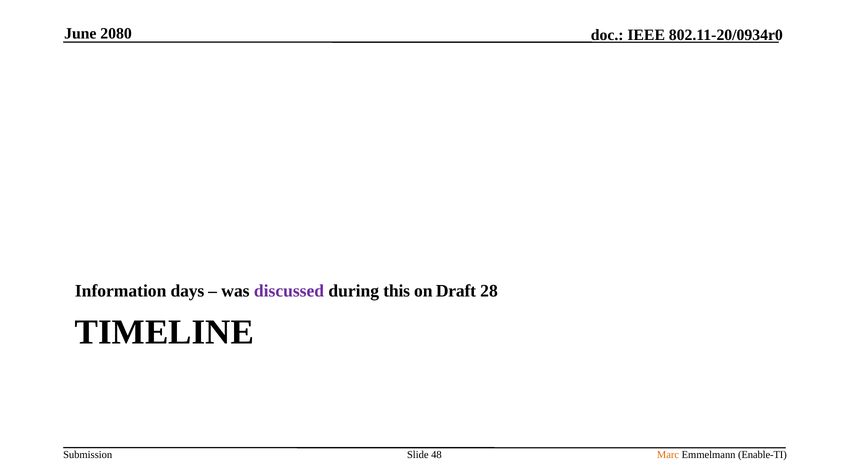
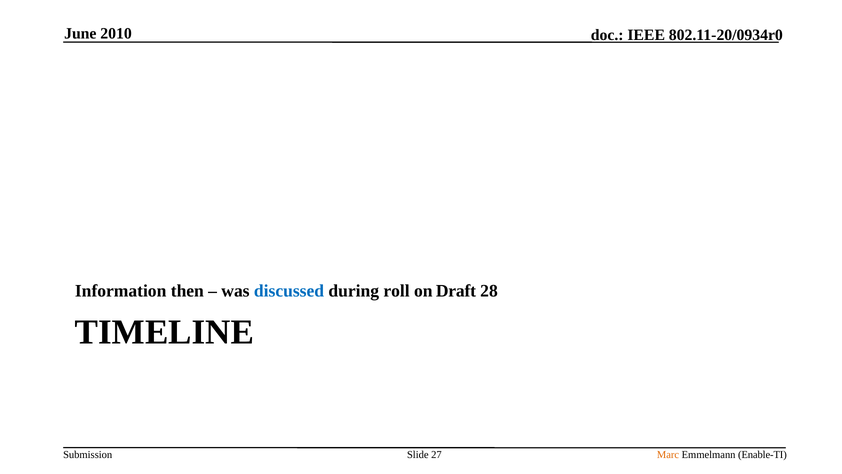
2080: 2080 -> 2010
days: days -> then
discussed colour: purple -> blue
this: this -> roll
48: 48 -> 27
